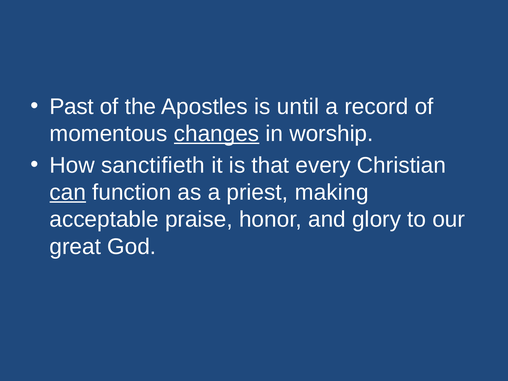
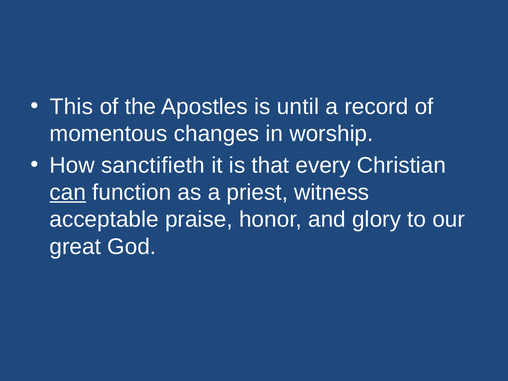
Past: Past -> This
changes underline: present -> none
making: making -> witness
